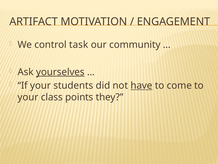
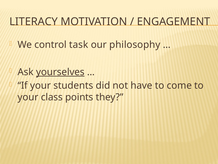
ARTIFACT: ARTIFACT -> LITERACY
community: community -> philosophy
have underline: present -> none
